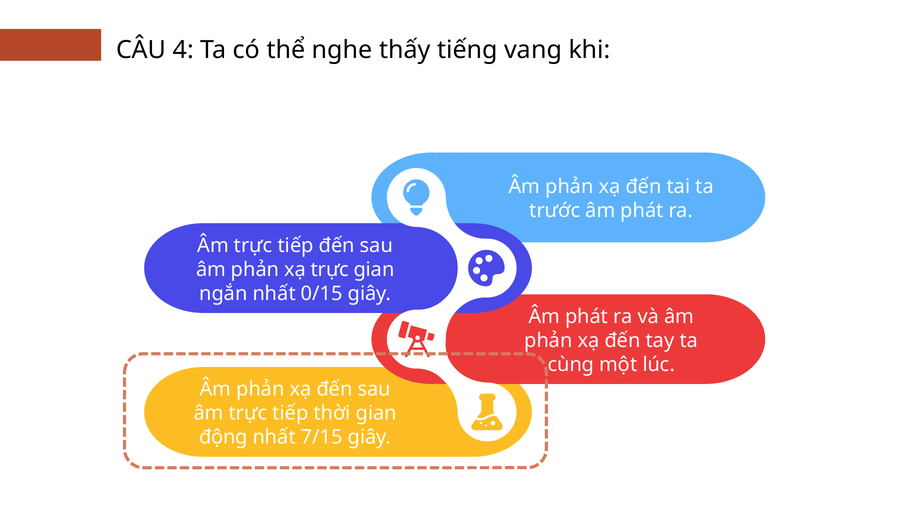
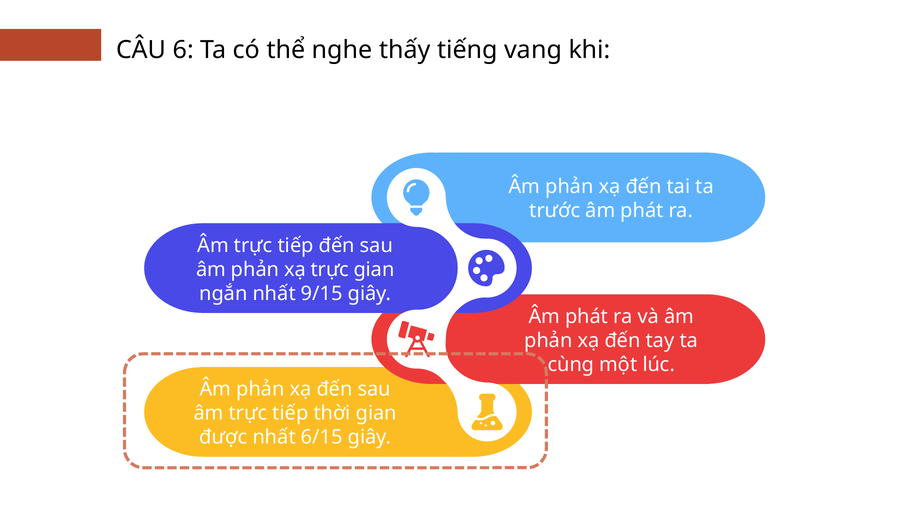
4: 4 -> 6
0/15: 0/15 -> 9/15
động: động -> được
7/15: 7/15 -> 6/15
